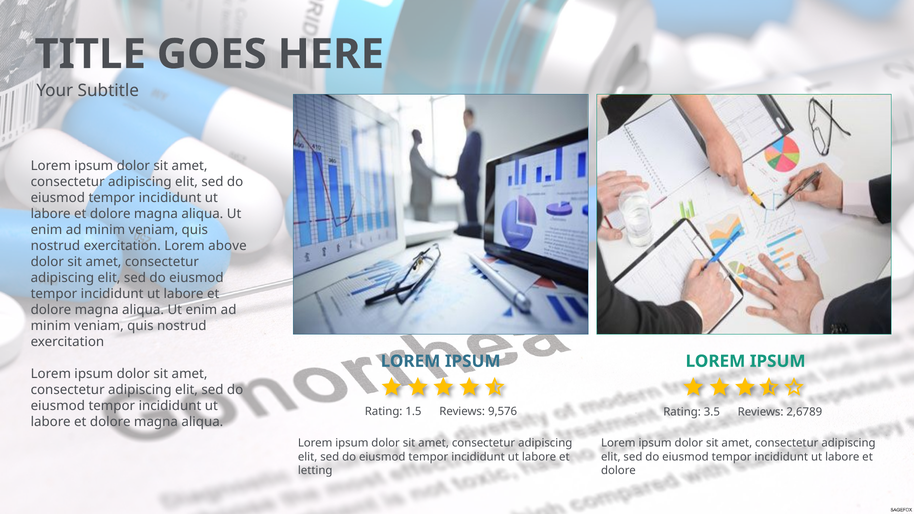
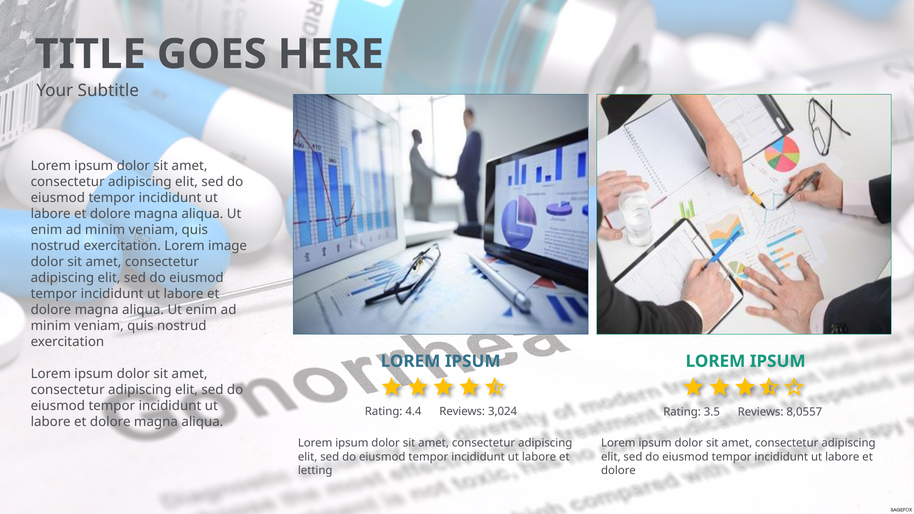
above: above -> image
1.5: 1.5 -> 4.4
9,576: 9,576 -> 3,024
2,6789: 2,6789 -> 8,0557
